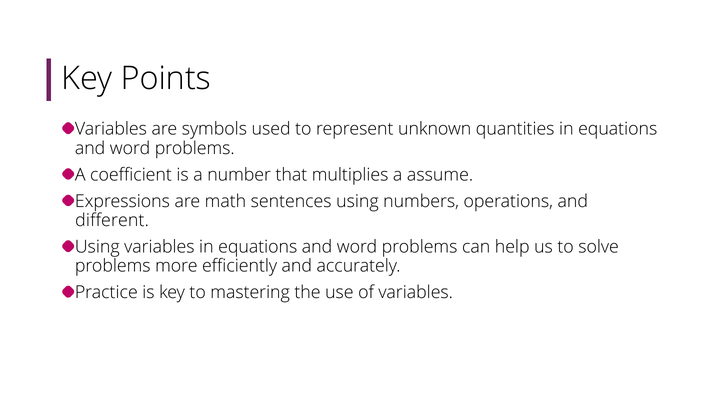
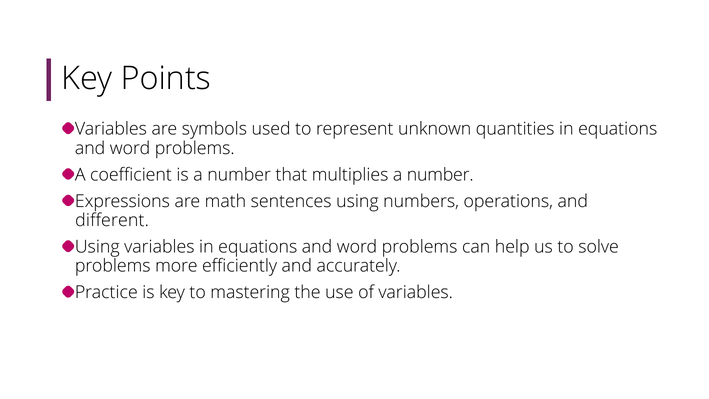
multiplies a assume: assume -> number
